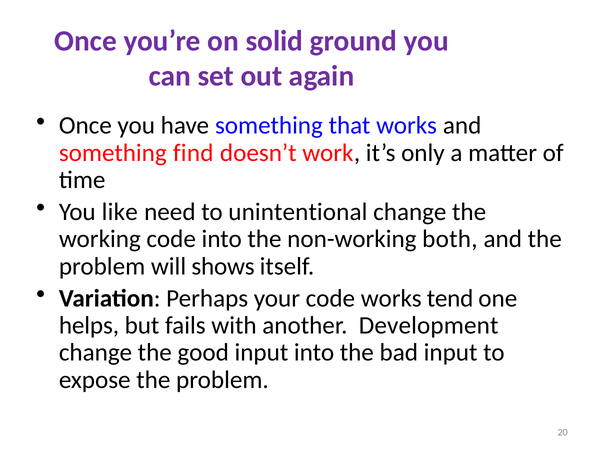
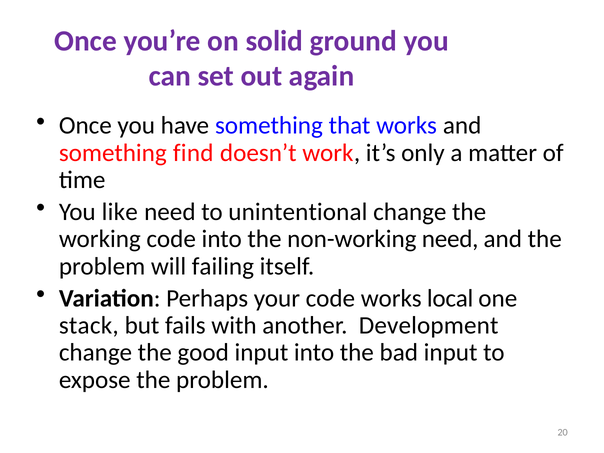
non-working both: both -> need
shows: shows -> failing
tend: tend -> local
helps: helps -> stack
